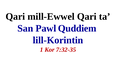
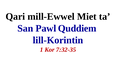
mill-Ewwel Qari: Qari -> Miet
